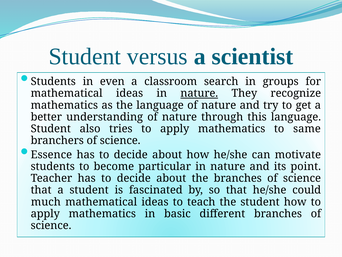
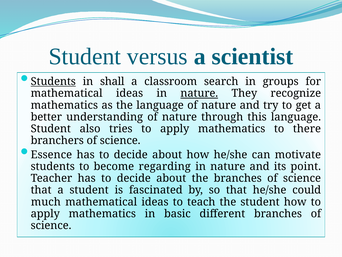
Students at (53, 81) underline: none -> present
even: even -> shall
same: same -> there
particular: particular -> regarding
